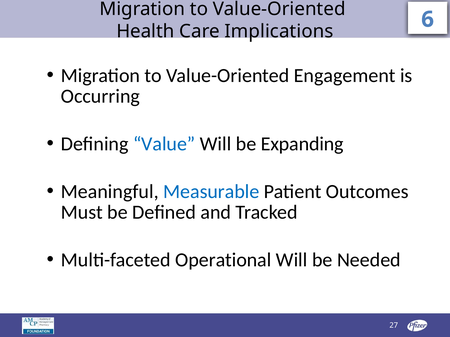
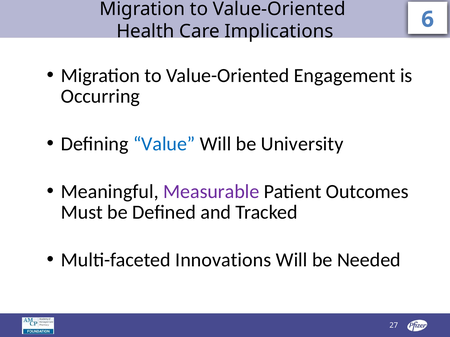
Expanding: Expanding -> University
Measurable colour: blue -> purple
Operational: Operational -> Innovations
